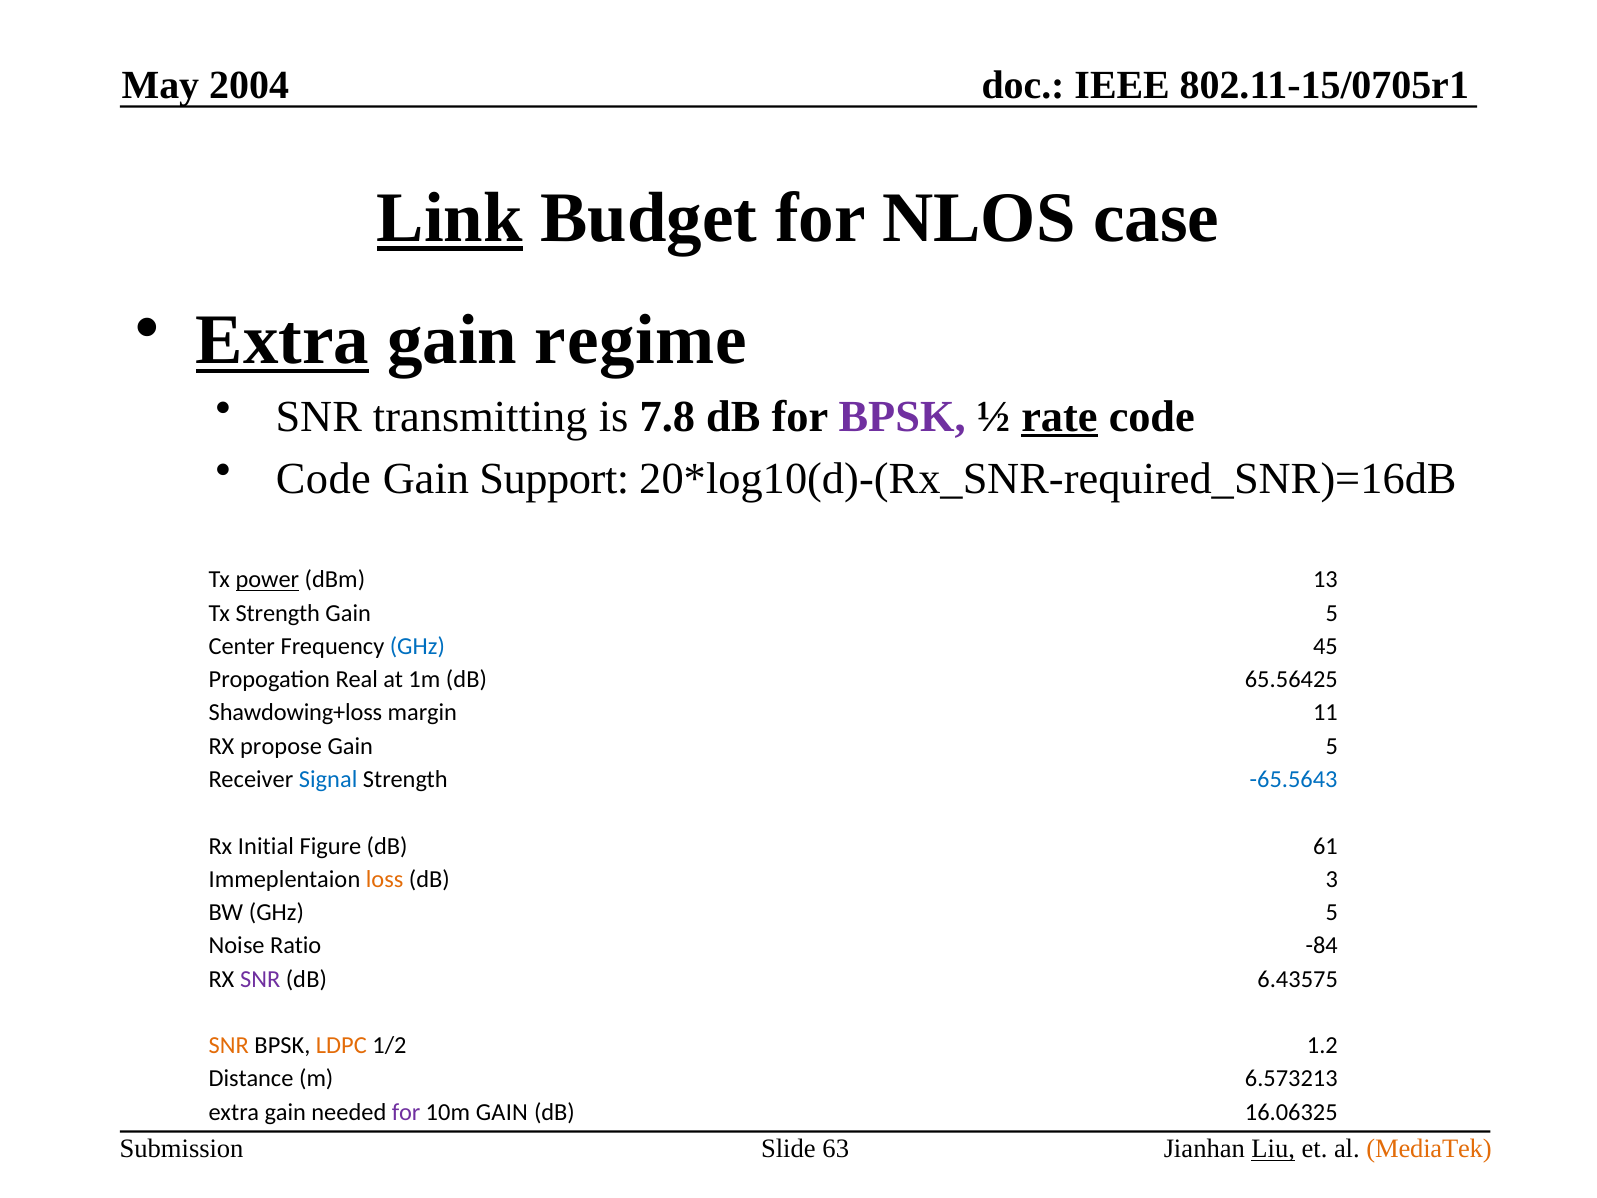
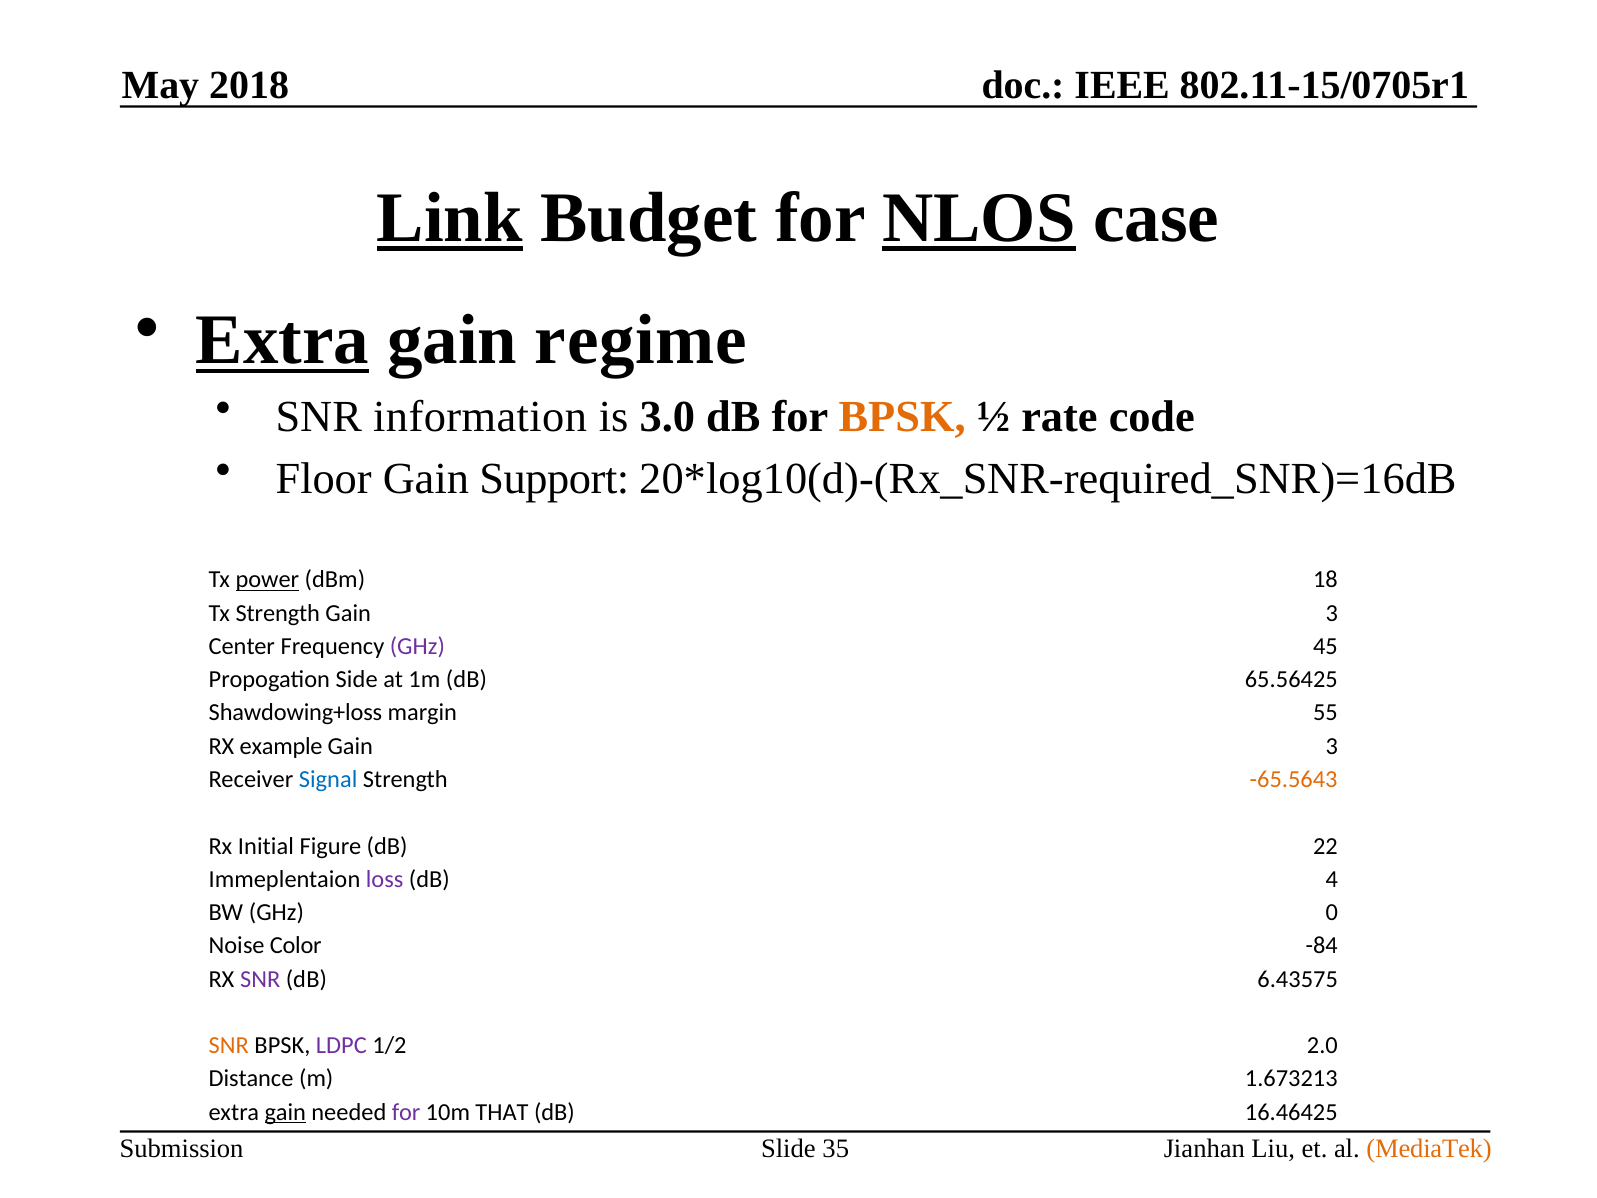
2004: 2004 -> 2018
NLOS underline: none -> present
transmitting: transmitting -> information
7.8: 7.8 -> 3.0
BPSK at (902, 416) colour: purple -> orange
rate underline: present -> none
Code at (323, 478): Code -> Floor
13: 13 -> 18
5 at (1332, 613): 5 -> 3
GHz at (417, 646) colour: blue -> purple
Real: Real -> Side
11: 11 -> 55
propose: propose -> example
5 at (1332, 746): 5 -> 3
-65.5643 colour: blue -> orange
61: 61 -> 22
loss colour: orange -> purple
3: 3 -> 4
GHz 5: 5 -> 0
Ratio: Ratio -> Color
LDPC colour: orange -> purple
1.2: 1.2 -> 2.0
6.573213: 6.573213 -> 1.673213
gain at (285, 1112) underline: none -> present
10m GAIN: GAIN -> THAT
16.06325: 16.06325 -> 16.46425
63: 63 -> 35
Liu underline: present -> none
